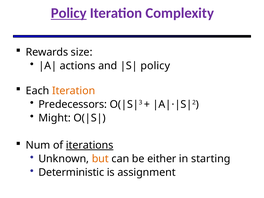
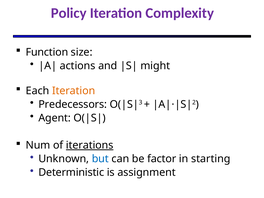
Policy at (69, 13) underline: present -> none
Rewards: Rewards -> Function
policy at (155, 66): policy -> might
Might: Might -> Agent
but colour: orange -> blue
either: either -> factor
